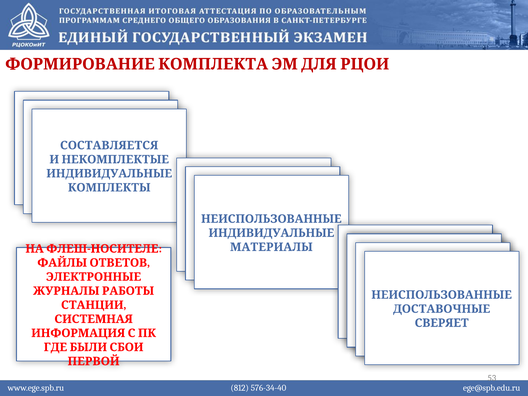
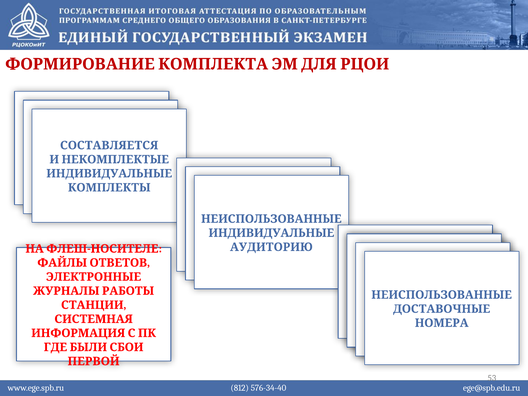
МАТЕРИАЛЫ: МАТЕРИАЛЫ -> АУДИТОРИЮ
СВЕРЯЕТ: СВЕРЯЕТ -> НОМЕРА
